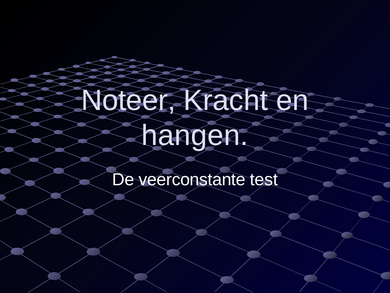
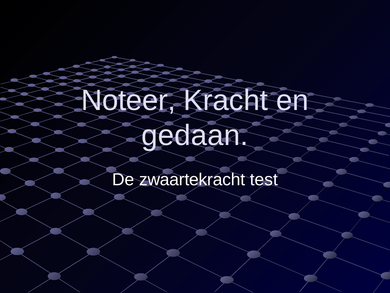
hangen: hangen -> gedaan
veerconstante: veerconstante -> zwaartekracht
